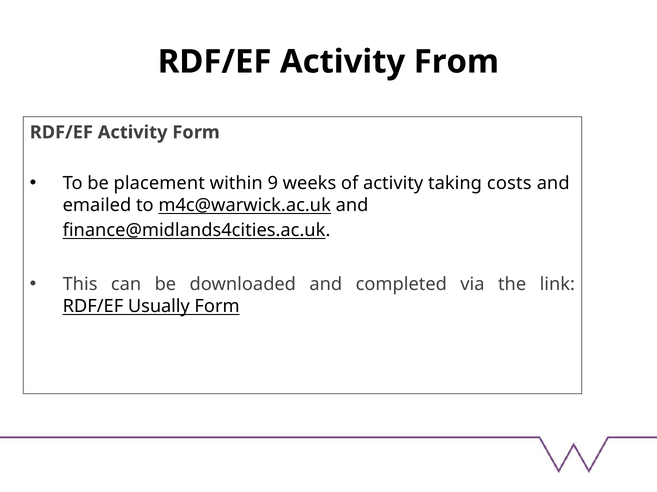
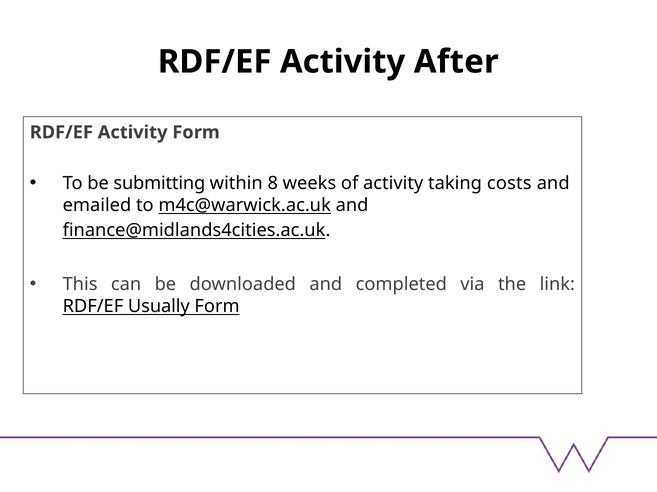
From: From -> After
placement: placement -> submitting
9: 9 -> 8
